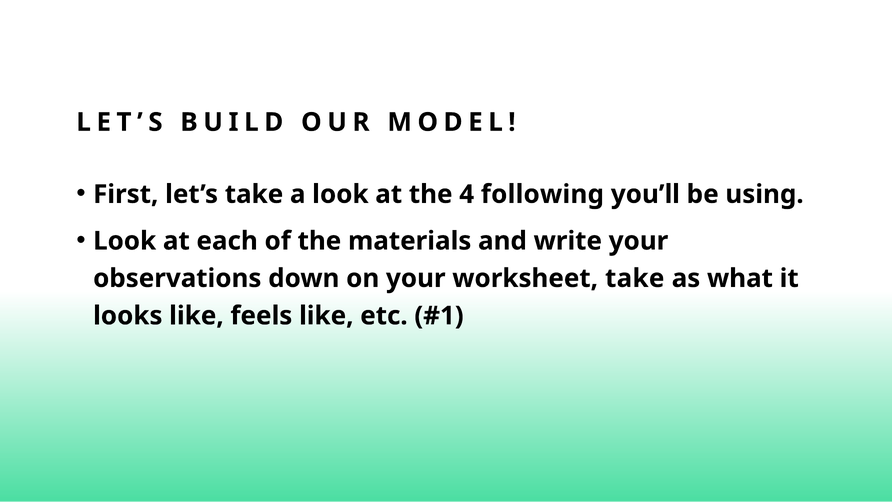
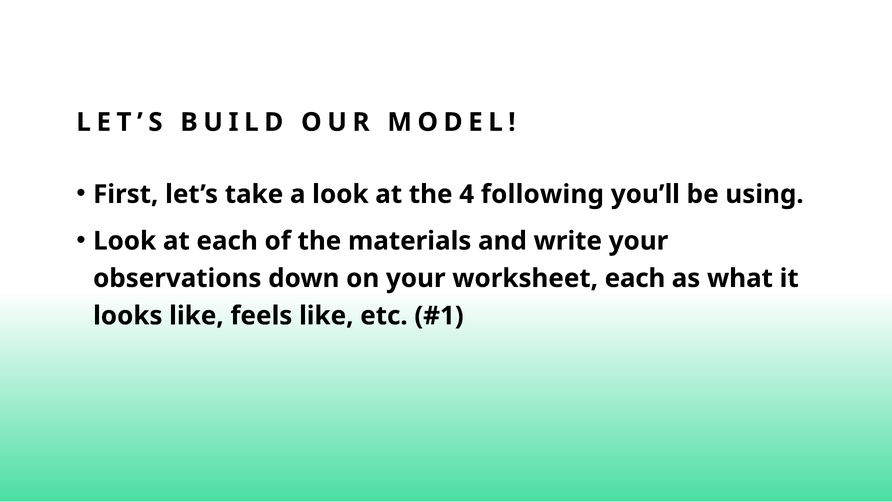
worksheet take: take -> each
